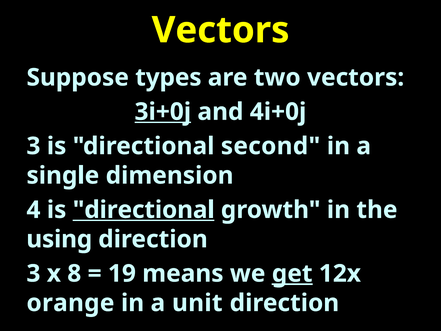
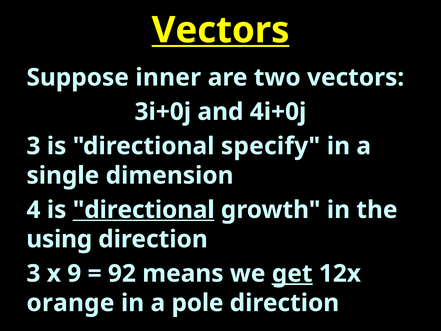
Vectors at (221, 30) underline: none -> present
types: types -> inner
3i+0j underline: present -> none
second: second -> specify
8: 8 -> 9
19: 19 -> 92
unit: unit -> pole
